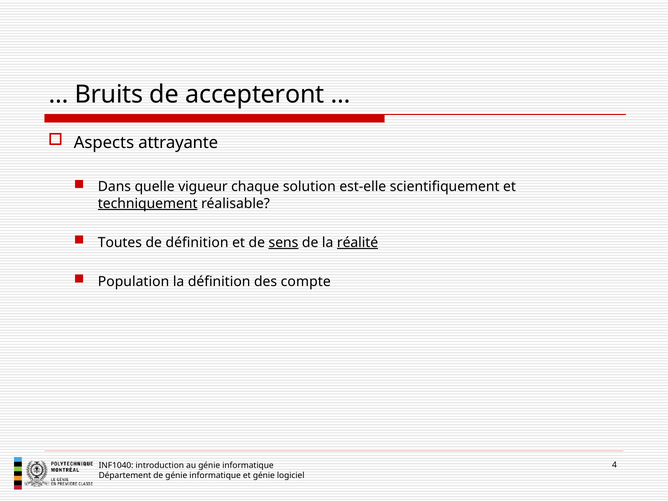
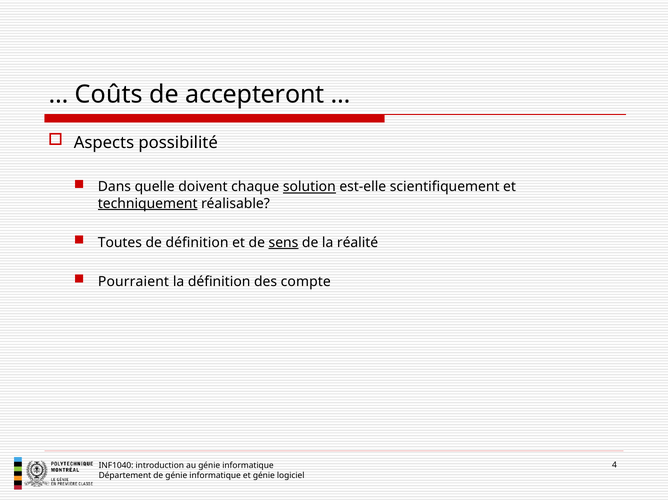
Bruits: Bruits -> Coûts
attrayante: attrayante -> possibilité
vigueur: vigueur -> doivent
solution underline: none -> present
réalité underline: present -> none
Population: Population -> Pourraient
